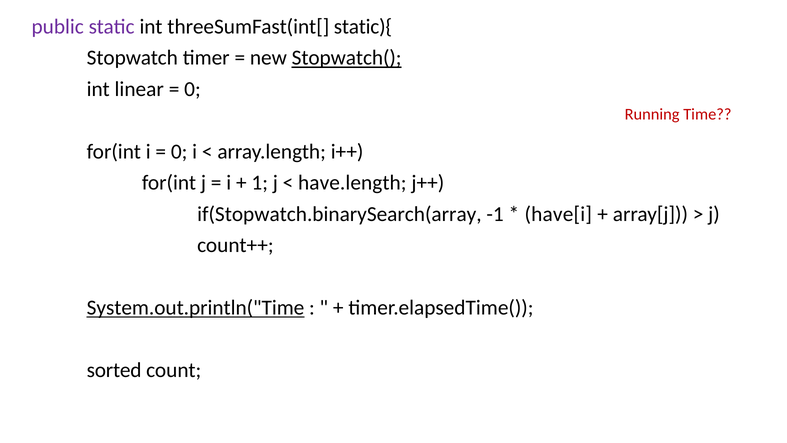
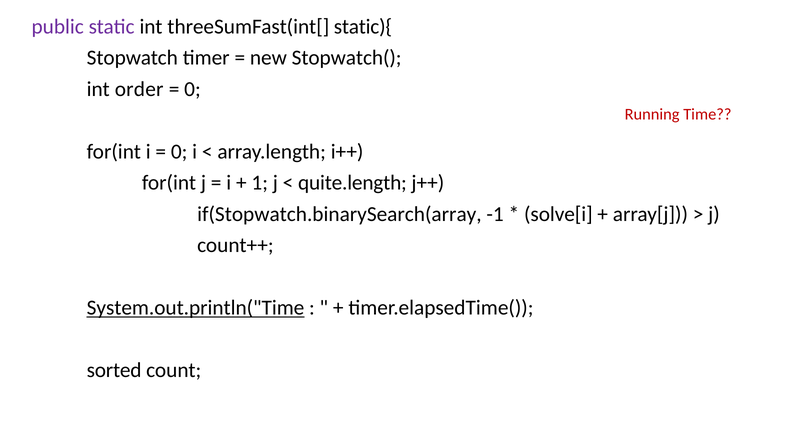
Stopwatch( underline: present -> none
linear: linear -> order
have.length: have.length -> quite.length
have[i: have[i -> solve[i
